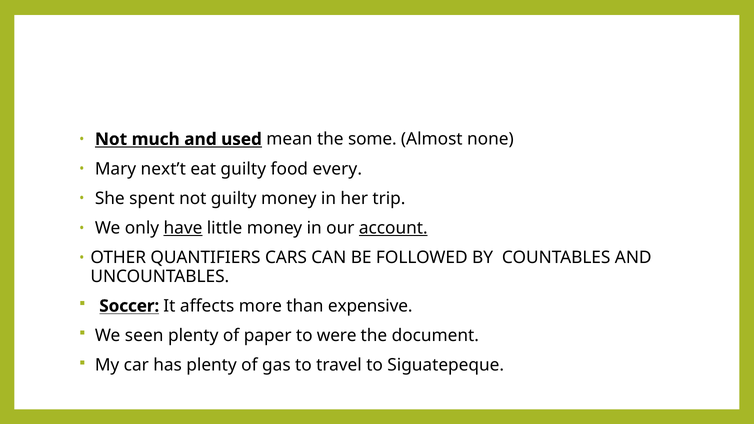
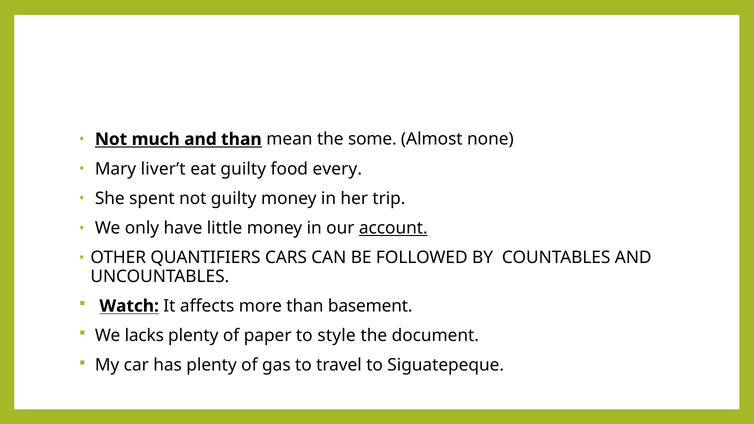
and used: used -> than
next’t: next’t -> liver’t
have underline: present -> none
Soccer: Soccer -> Watch
expensive: expensive -> basement
seen: seen -> lacks
were: were -> style
